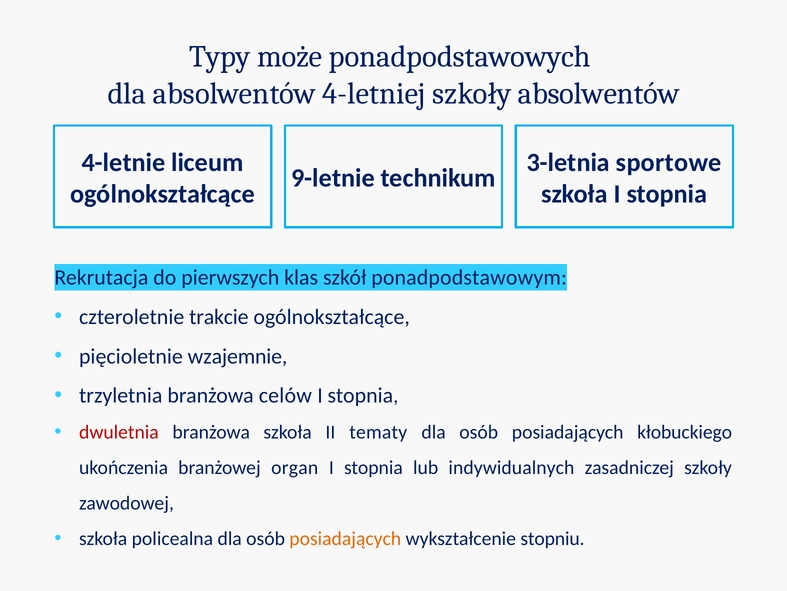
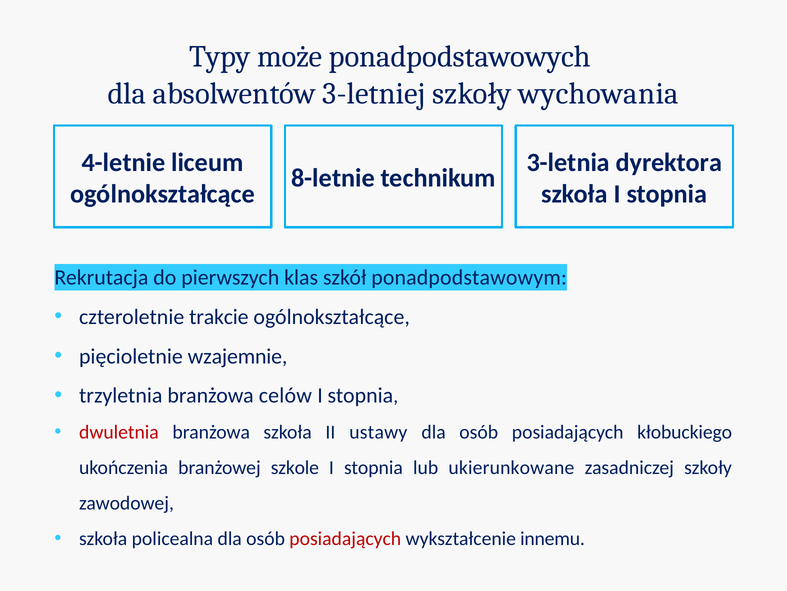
4-letniej: 4-letniej -> 3-letniej
szkoły absolwentów: absolwentów -> wychowania
sportowe: sportowe -> dyrektora
9-letnie: 9-letnie -> 8-letnie
tematy: tematy -> ustawy
organ: organ -> szkole
indywidualnych: indywidualnych -> ukierunkowane
posiadających at (345, 538) colour: orange -> red
stopniu: stopniu -> innemu
